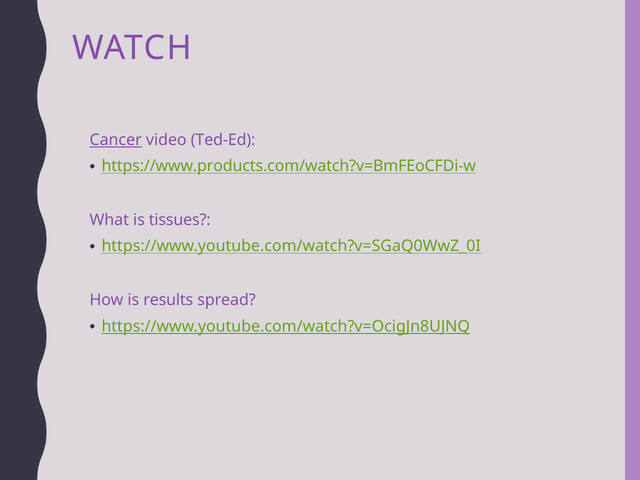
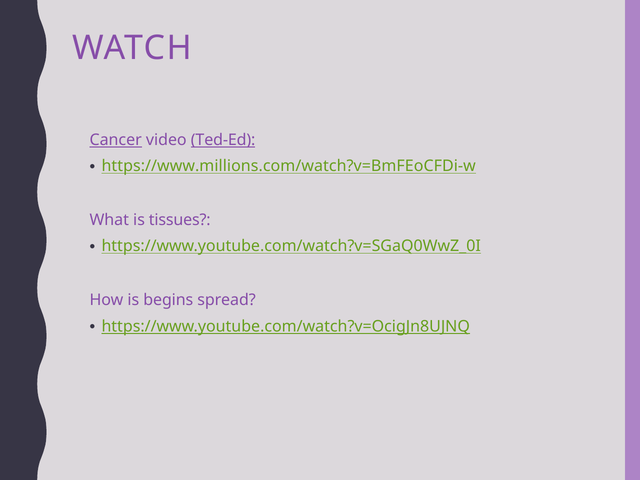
Ted-Ed underline: none -> present
https://www.products.com/watch?v=BmFEoCFDi-w: https://www.products.com/watch?v=BmFEoCFDi-w -> https://www.millions.com/watch?v=BmFEoCFDi-w
results: results -> begins
